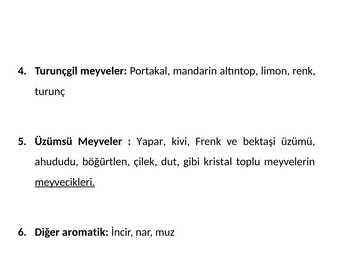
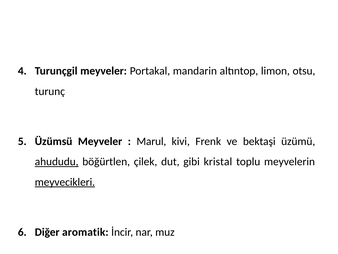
renk: renk -> otsu
Yapar: Yapar -> Marul
ahududu underline: none -> present
